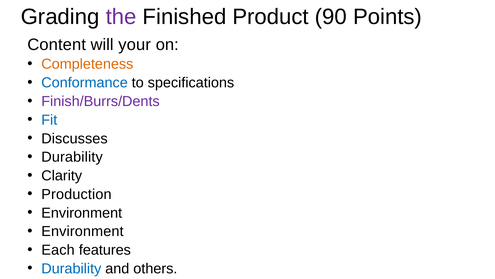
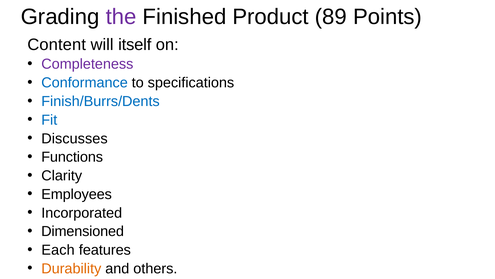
90: 90 -> 89
your: your -> itself
Completeness colour: orange -> purple
Finish/Burrs/Dents colour: purple -> blue
Durability at (72, 157): Durability -> Functions
Production: Production -> Employees
Environment at (82, 212): Environment -> Incorporated
Environment at (82, 231): Environment -> Dimensioned
Durability at (71, 268) colour: blue -> orange
